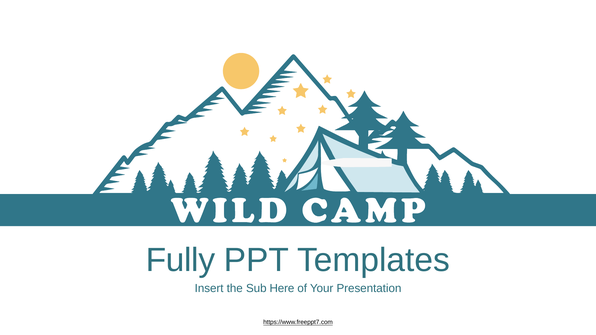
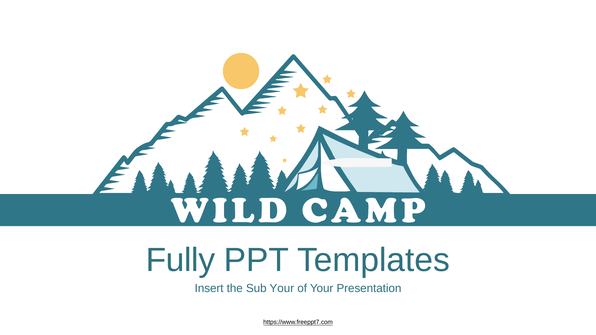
Sub Here: Here -> Your
